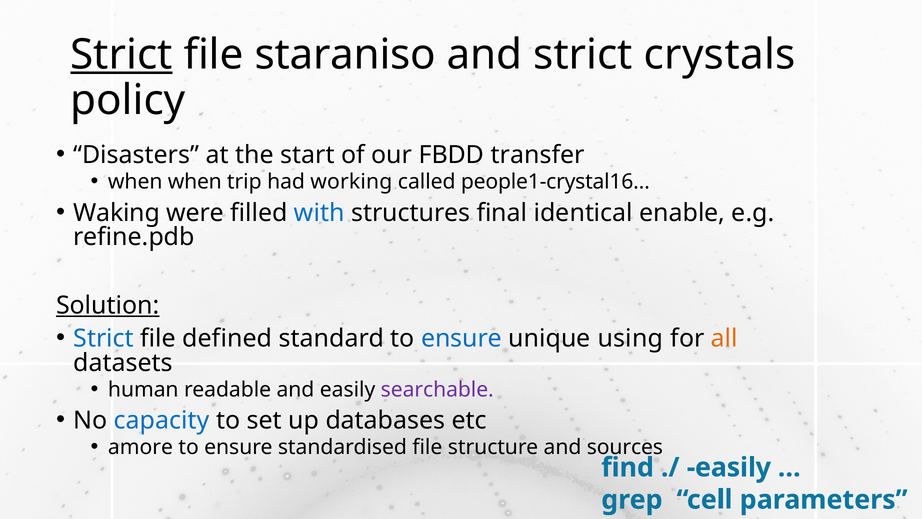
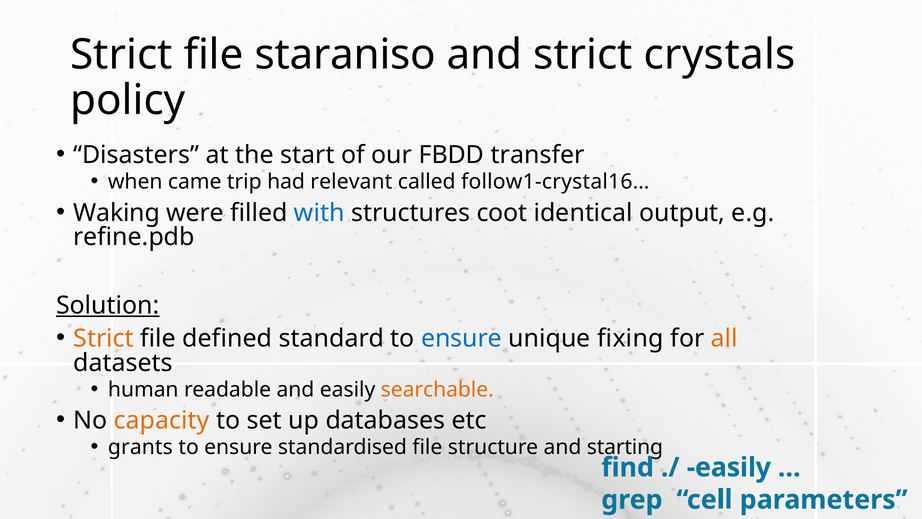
Strict at (121, 55) underline: present -> none
when when: when -> came
working: working -> relevant
people1-crystal16…: people1-crystal16… -> follow1-crystal16…
final: final -> coot
enable: enable -> output
Strict at (104, 338) colour: blue -> orange
using: using -> fixing
searchable colour: purple -> orange
capacity colour: blue -> orange
amore: amore -> grants
sources: sources -> starting
